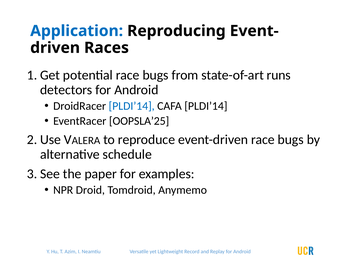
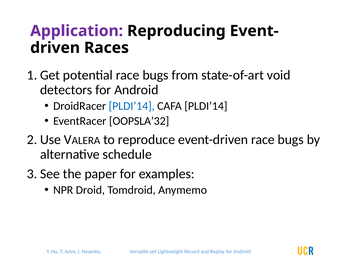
Application colour: blue -> purple
runs: runs -> void
OOPSLA’25: OOPSLA’25 -> OOPSLA’32
